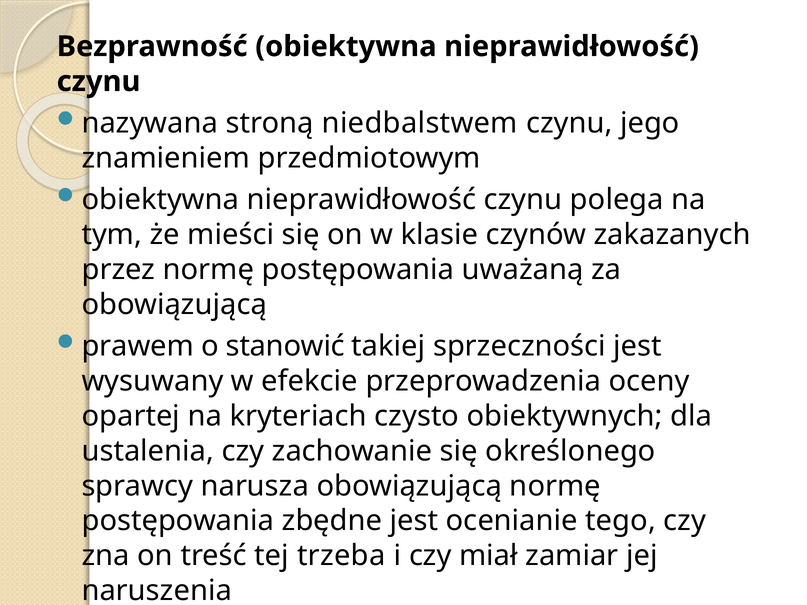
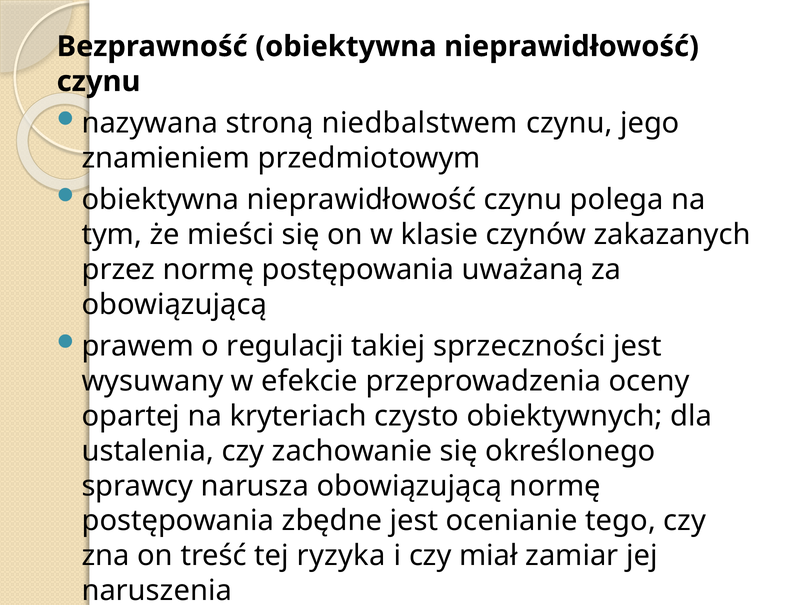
stanowić: stanowić -> regulacji
trzeba: trzeba -> ryzyka
